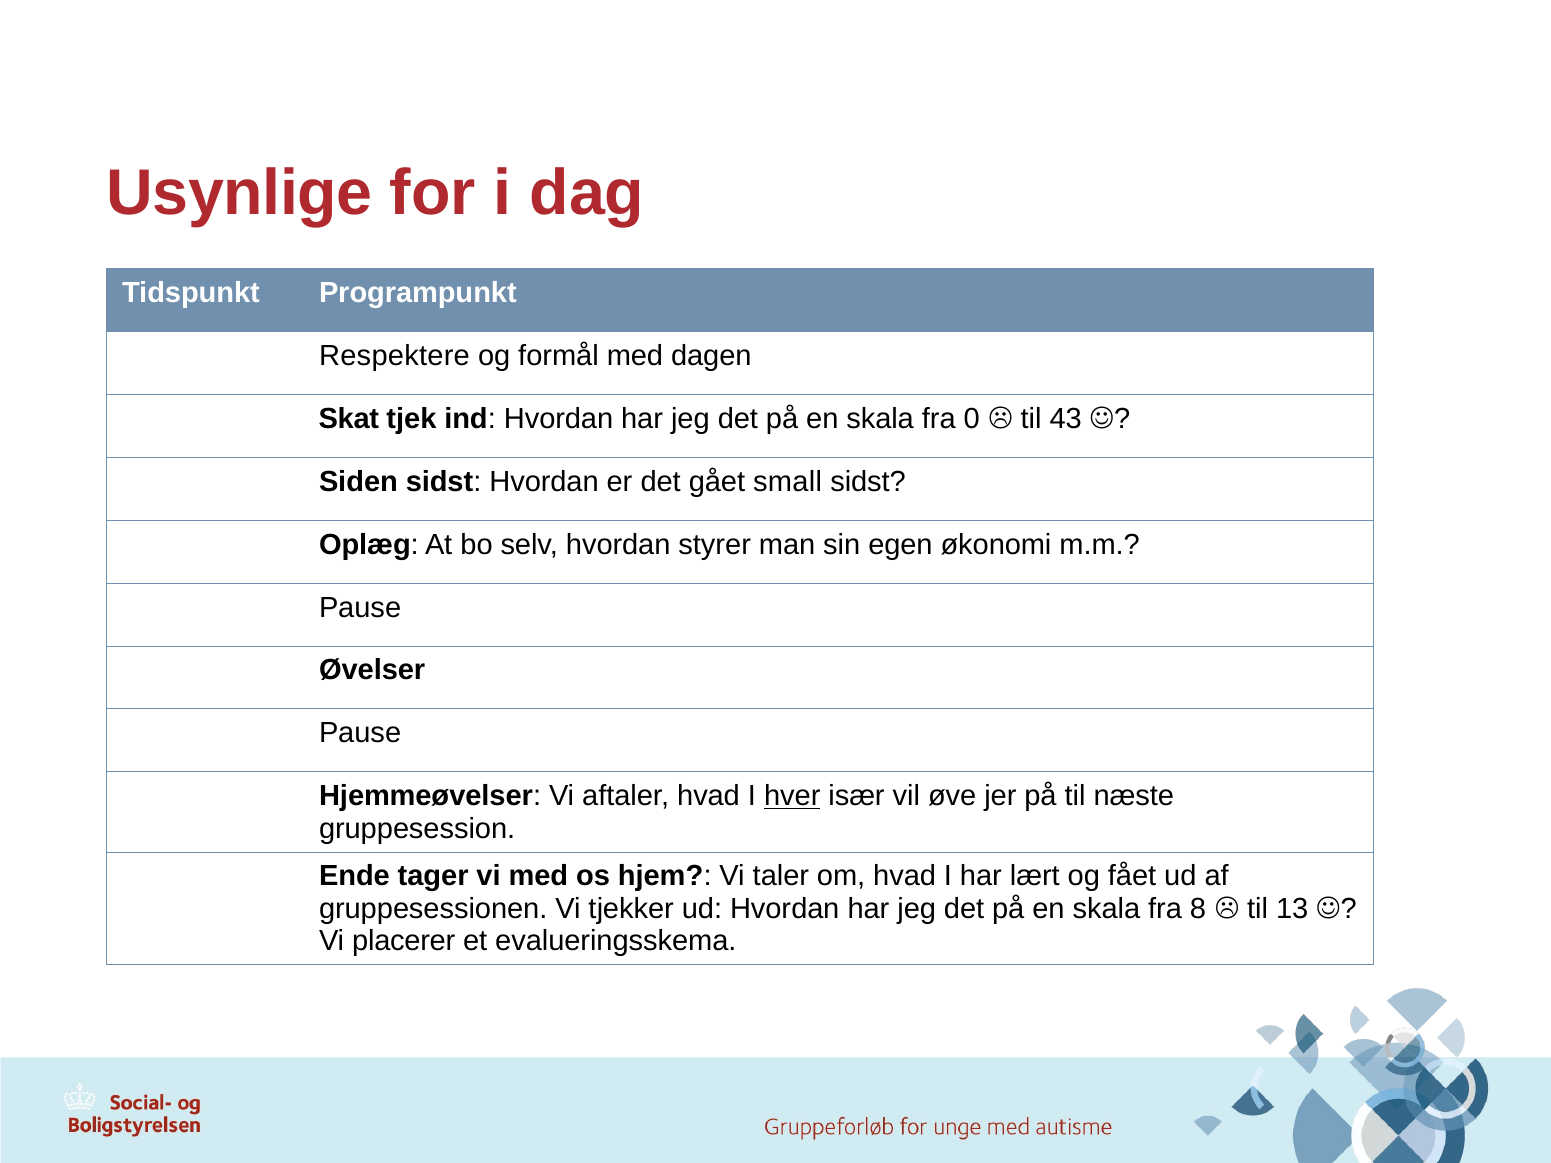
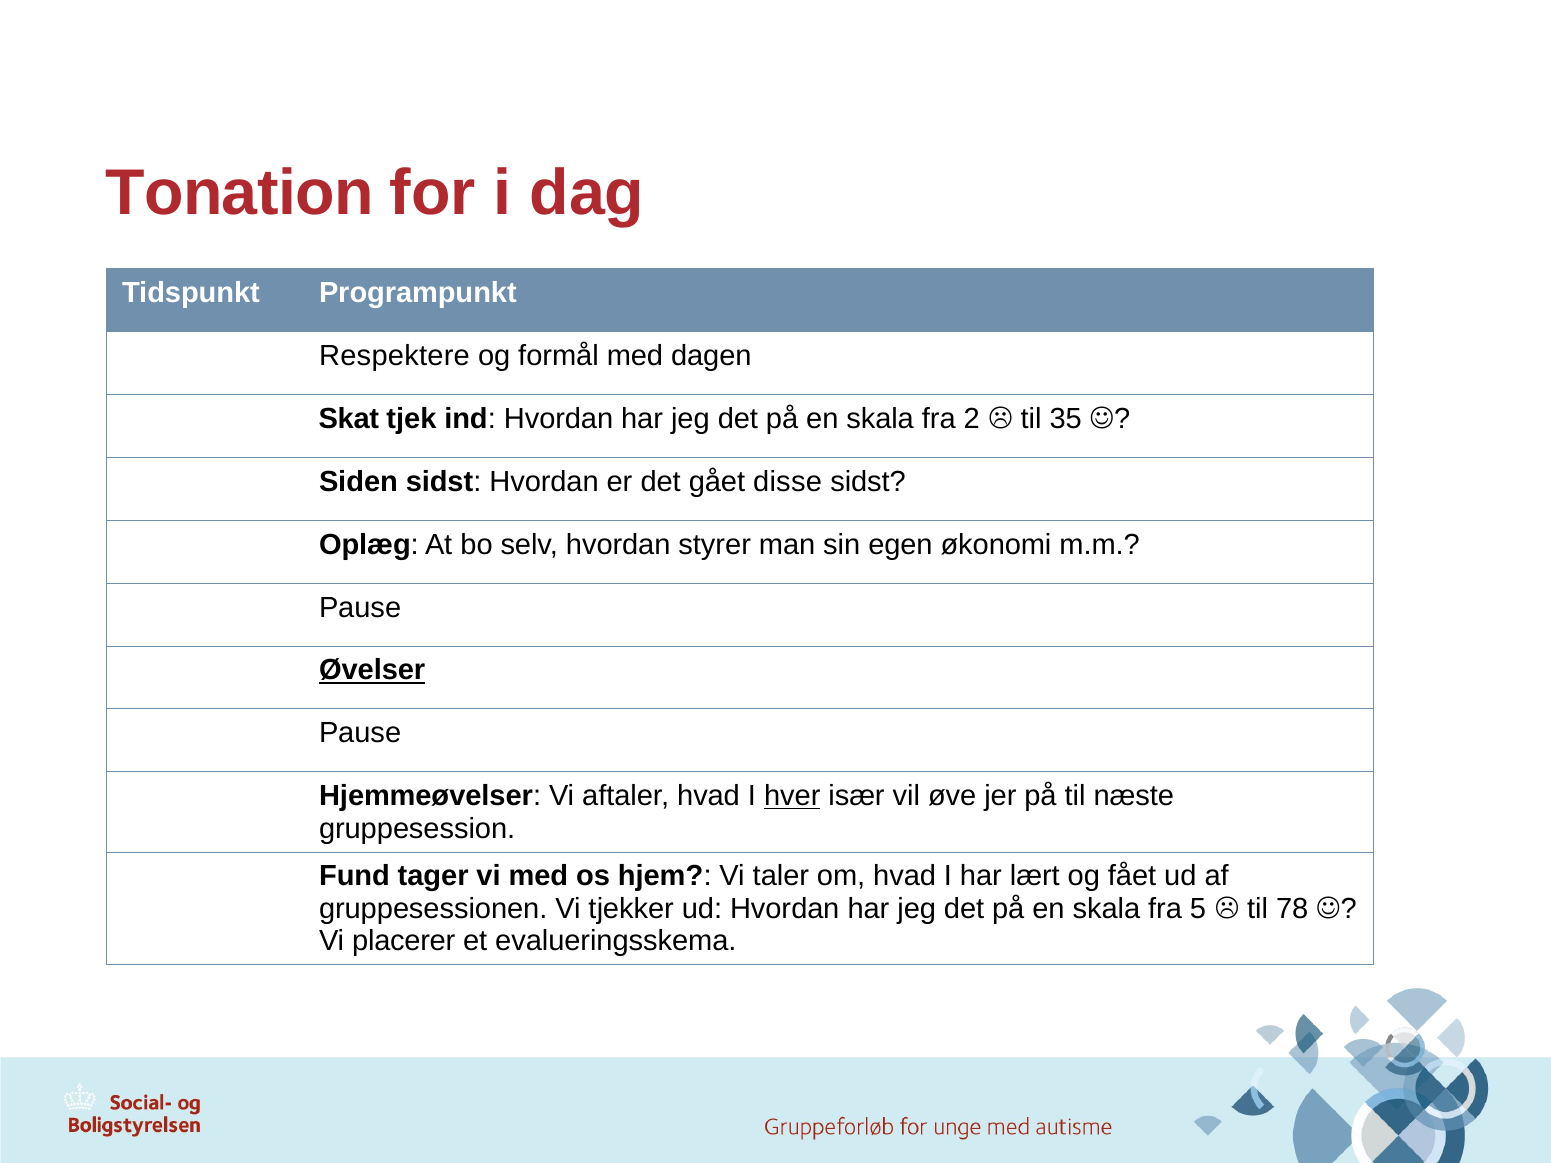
Usynlige: Usynlige -> Tonation
0: 0 -> 2
43: 43 -> 35
small: small -> disse
Øvelser underline: none -> present
Ende: Ende -> Fund
8: 8 -> 5
13: 13 -> 78
